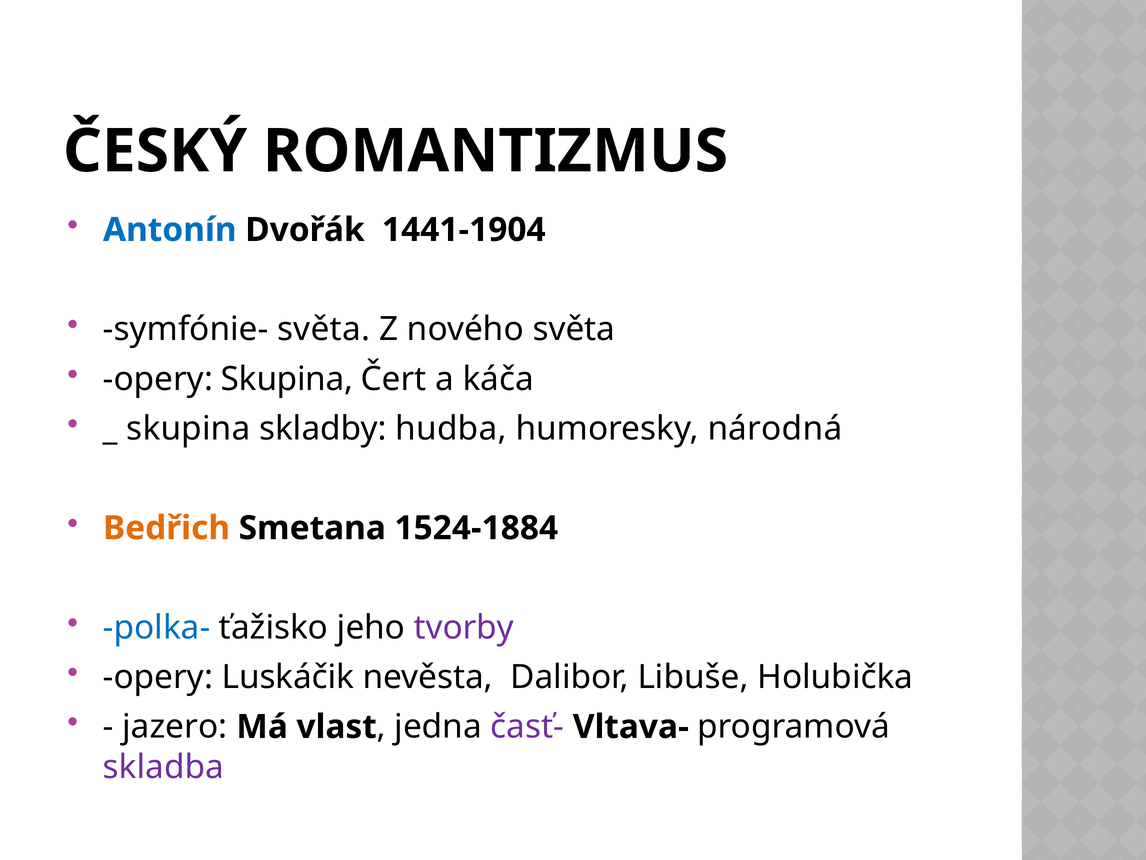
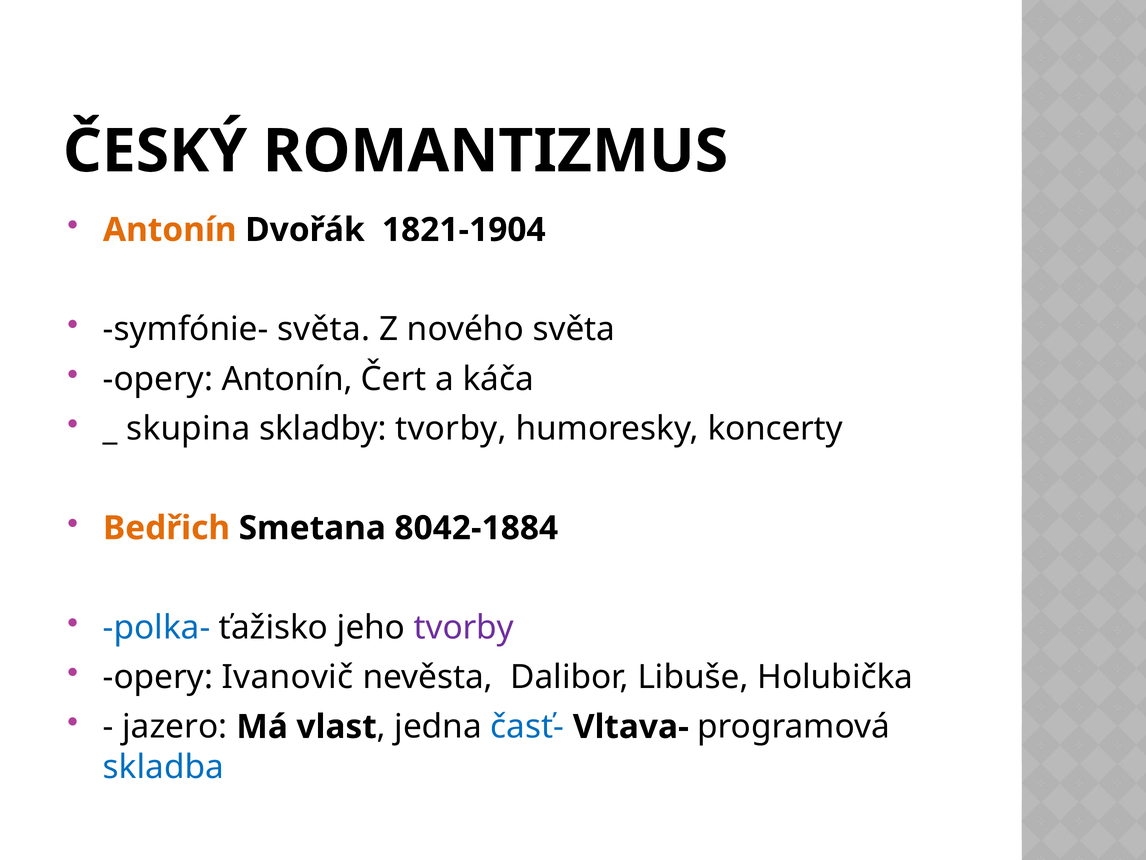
Antonín at (170, 230) colour: blue -> orange
1441-1904: 1441-1904 -> 1821-1904
opery Skupina: Skupina -> Antonín
skladby hudba: hudba -> tvorby
národná: národná -> koncerty
1524-1884: 1524-1884 -> 8042-1884
Luskáčik: Luskáčik -> Ivanovič
časť- colour: purple -> blue
skladba colour: purple -> blue
